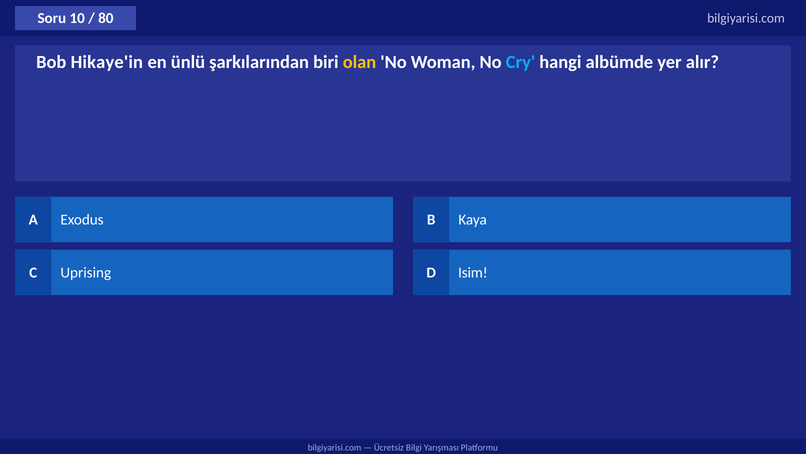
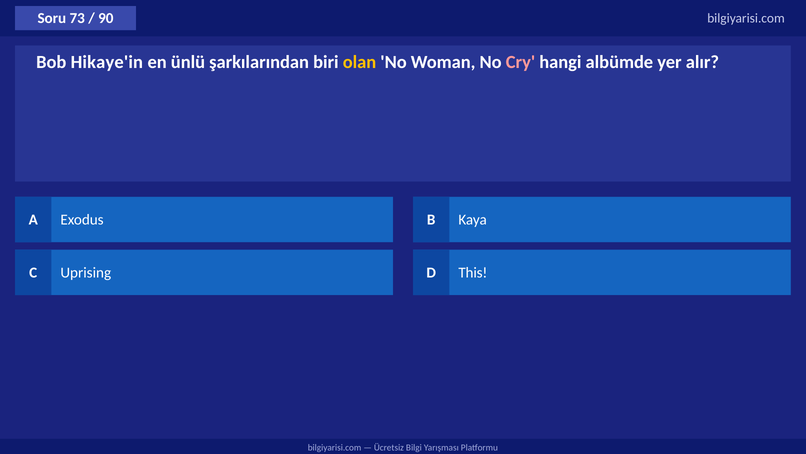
10: 10 -> 73
80: 80 -> 90
Cry colour: light blue -> pink
Isim: Isim -> This
